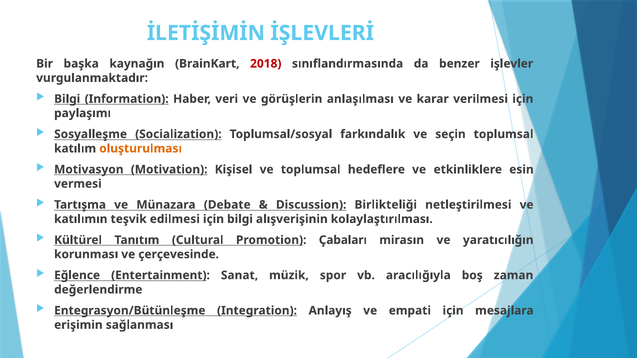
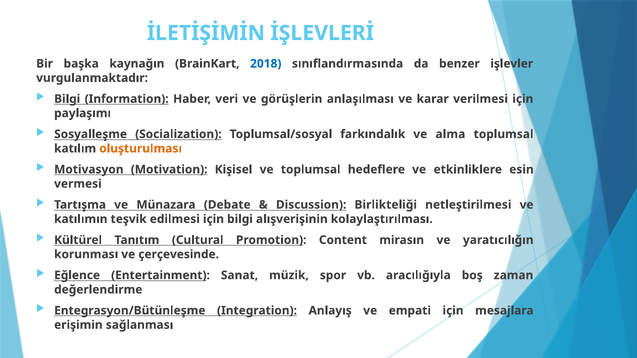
2018 colour: red -> blue
seçin: seçin -> alma
Çabaları: Çabaları -> Content
